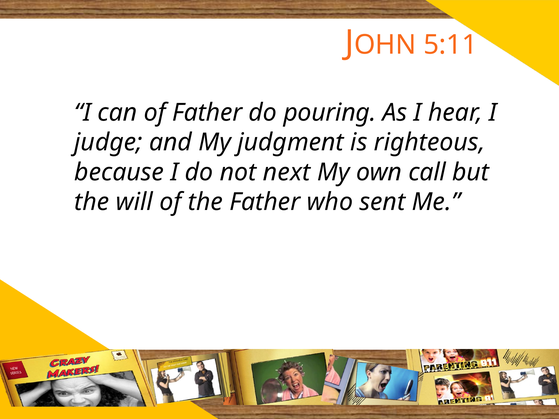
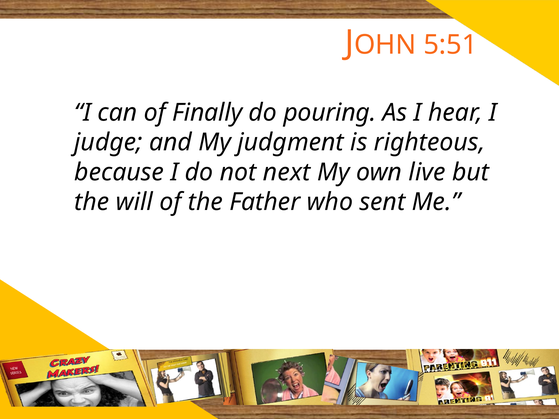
5:11: 5:11 -> 5:51
of Father: Father -> Finally
call: call -> live
